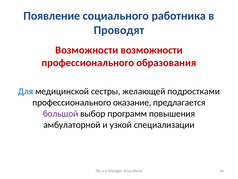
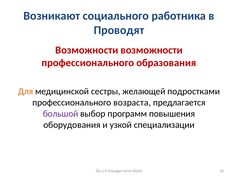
Появление: Появление -> Возникают
Для colour: blue -> orange
оказание: оказание -> возраста
амбулаторной: амбулаторной -> оборудования
